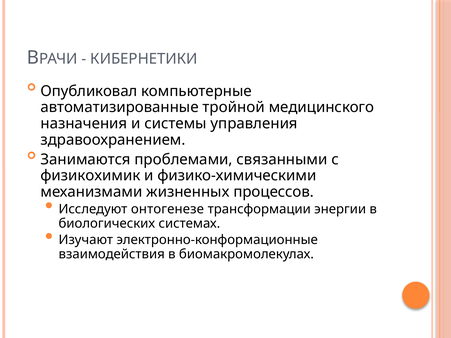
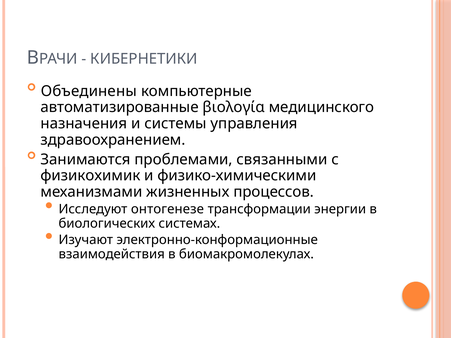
Опубликовал: Опубликовал -> Объединены
тройной: тройной -> βιολογία
